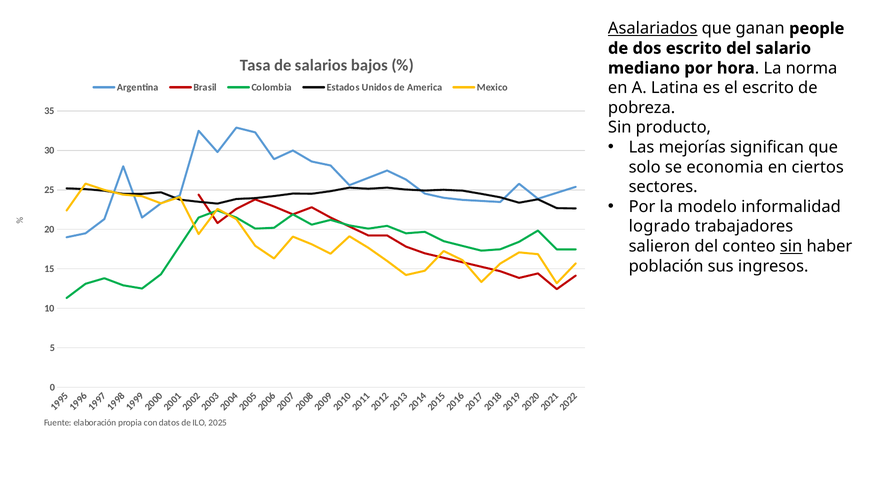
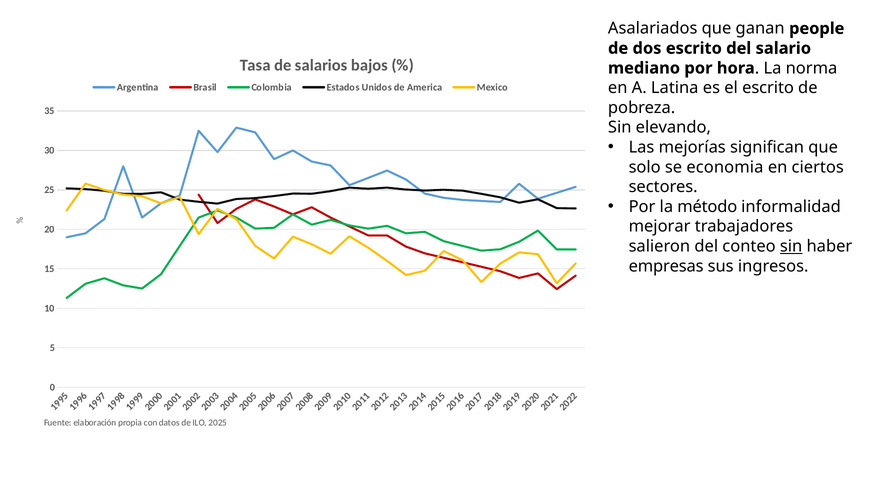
Asalariados underline: present -> none
producto: producto -> elevando
modelo: modelo -> método
logrado: logrado -> mejorar
población: población -> empresas
